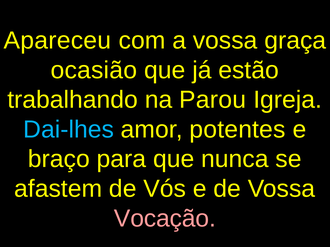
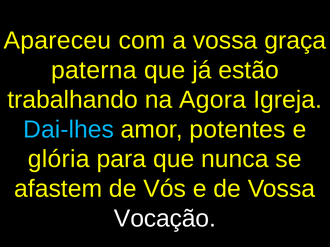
ocasião: ocasião -> paterna
Parou: Parou -> Agora
braço: braço -> glória
Vocação colour: pink -> white
